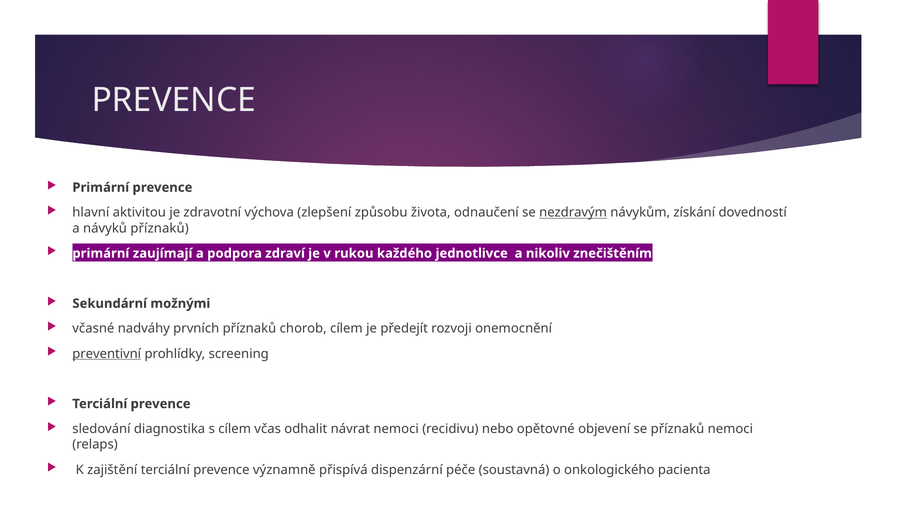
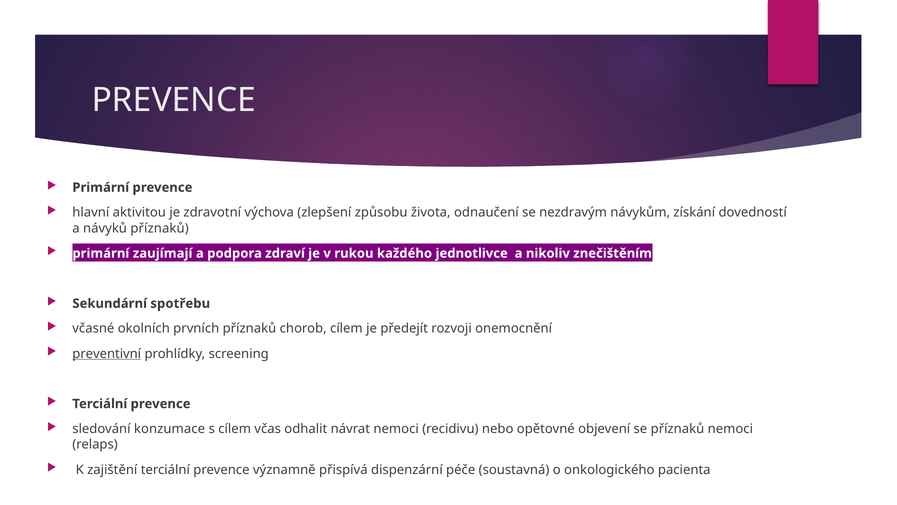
nezdravým underline: present -> none
možnými: možnými -> spotřebu
nadváhy: nadváhy -> okolních
diagnostika: diagnostika -> konzumace
